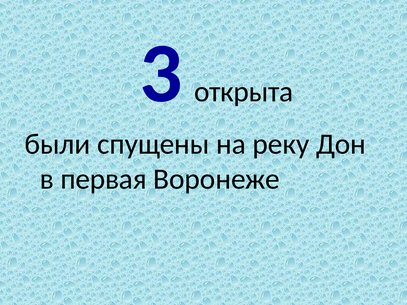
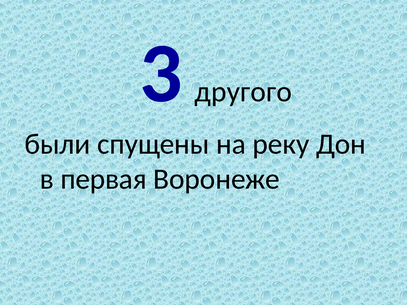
открыта: открыта -> другого
